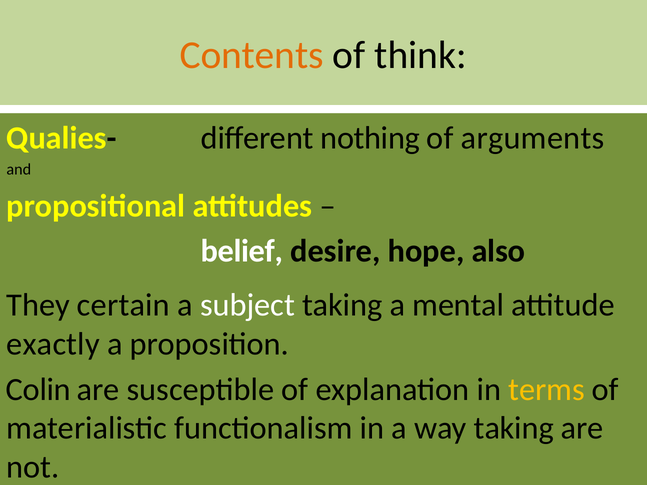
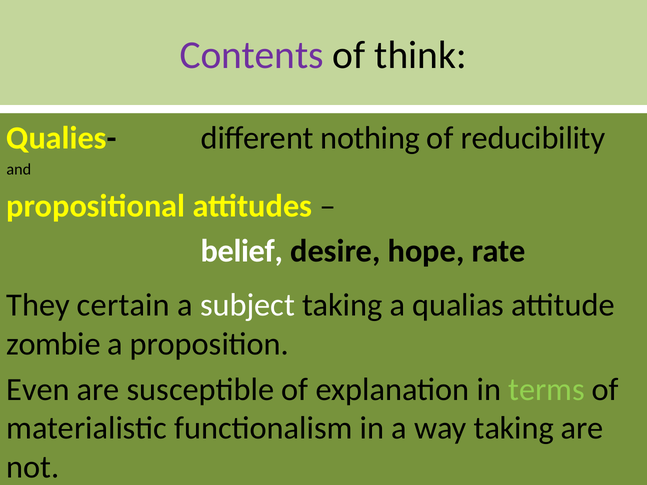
Contents colour: orange -> purple
arguments: arguments -> reducibility
also: also -> rate
mental: mental -> qualias
exactly: exactly -> zombie
Colin: Colin -> Even
terms colour: yellow -> light green
